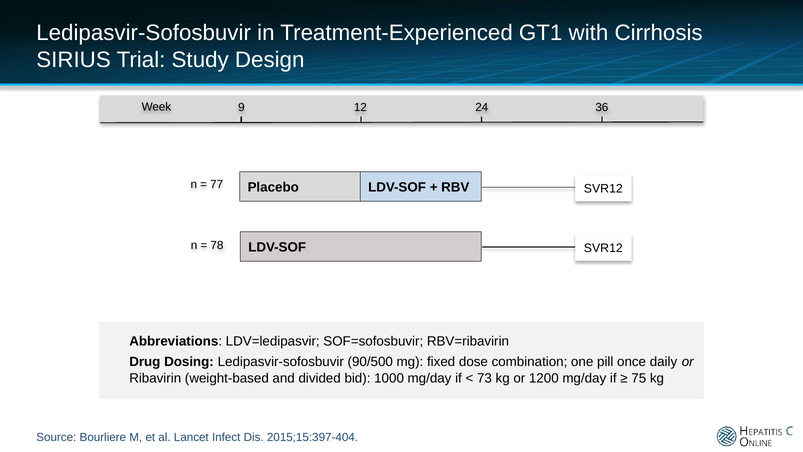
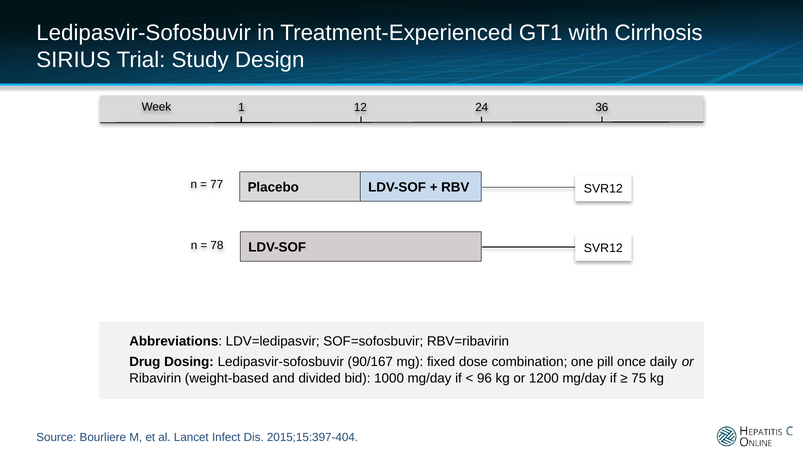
9: 9 -> 1
90/500: 90/500 -> 90/167
73: 73 -> 96
